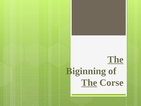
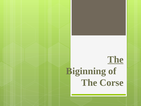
The at (89, 82) underline: present -> none
